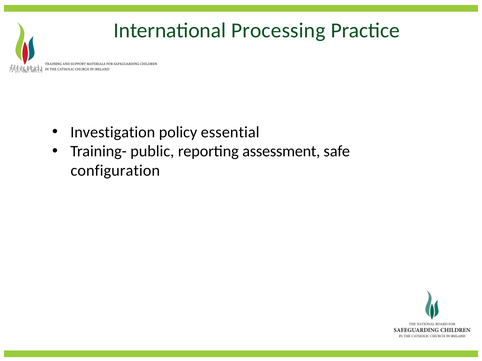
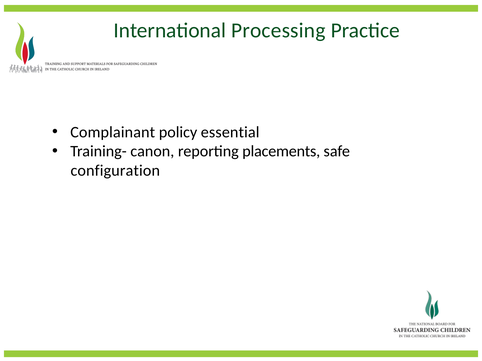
Investigation: Investigation -> Complainant
public: public -> canon
assessment: assessment -> placements
